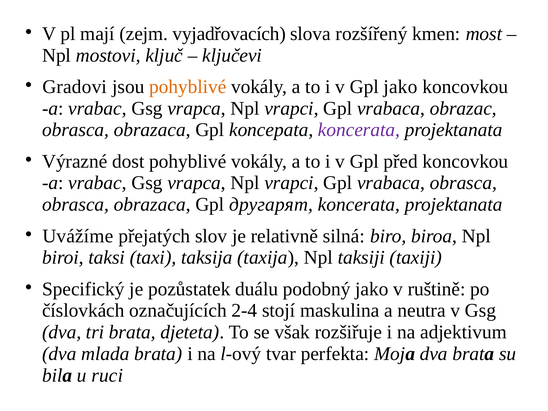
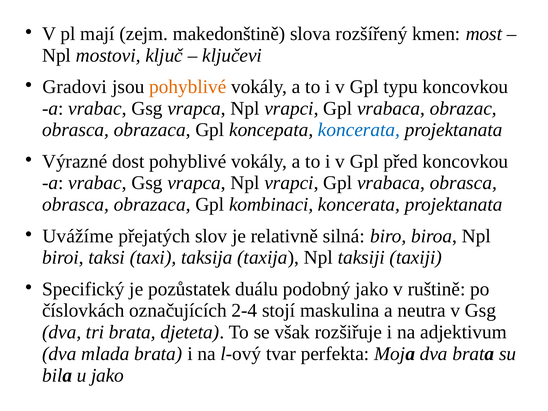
vyjadřovacích: vyjadřovacích -> makedonštině
Gpl jako: jako -> typu
koncerata at (359, 130) colour: purple -> blue
другарят: другарят -> kombinaci
u ruci: ruci -> jako
